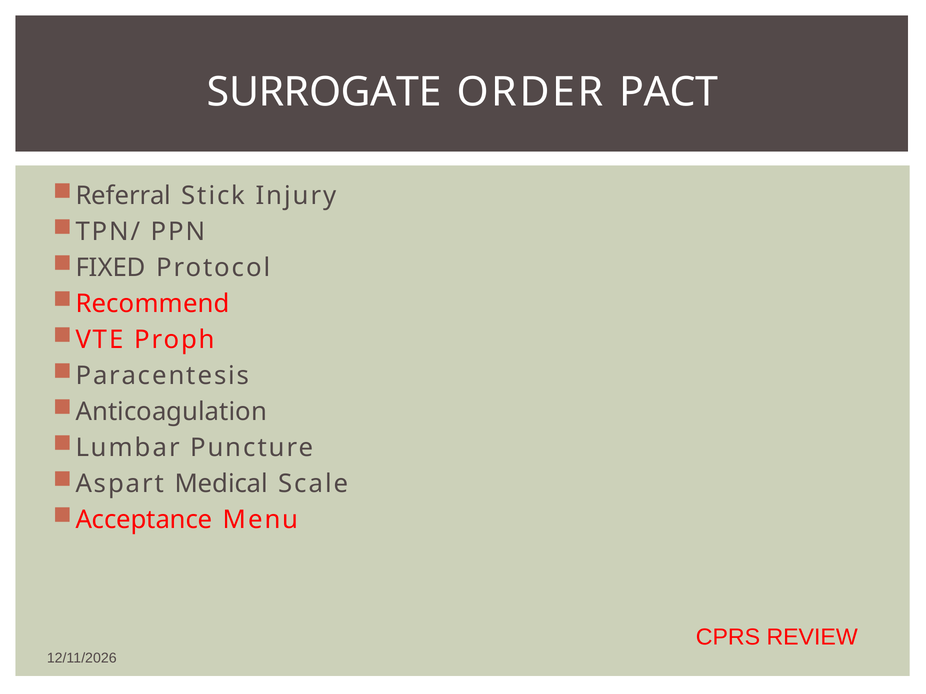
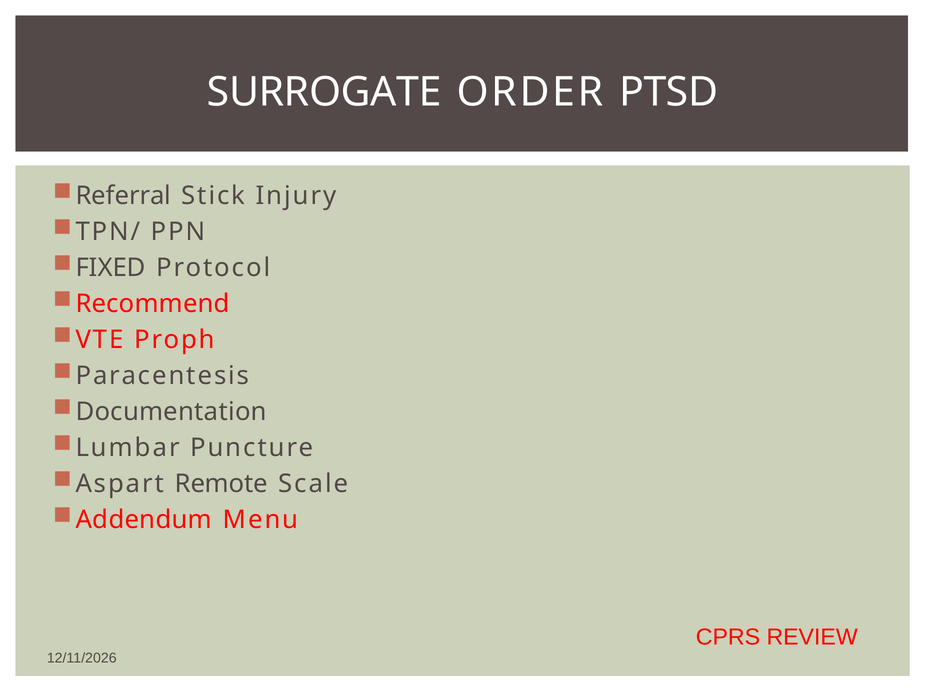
PACT: PACT -> PTSD
Anticoagulation: Anticoagulation -> Documentation
Medical: Medical -> Remote
Acceptance: Acceptance -> Addendum
